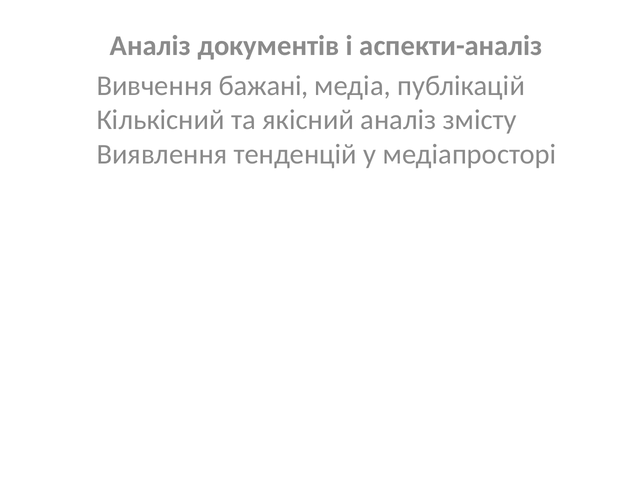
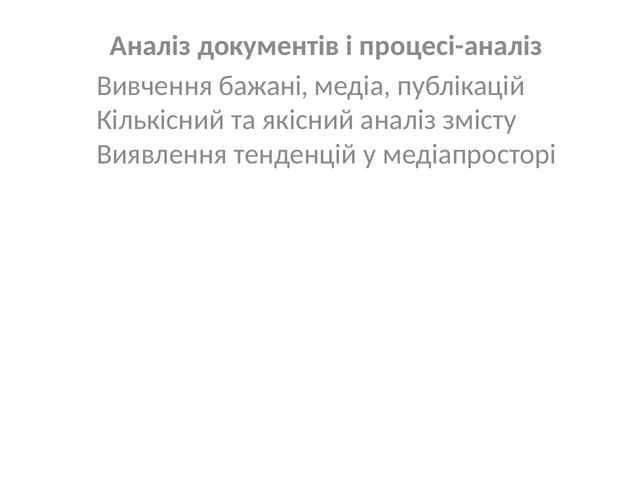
аспекти-аналіз: аспекти-аналіз -> процесі-аналіз
